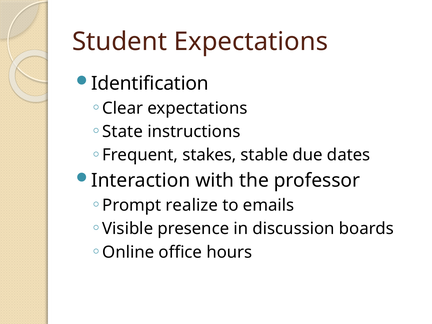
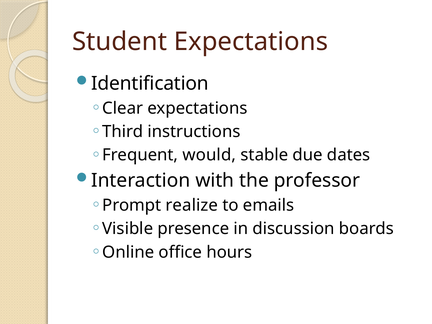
State: State -> Third
stakes: stakes -> would
